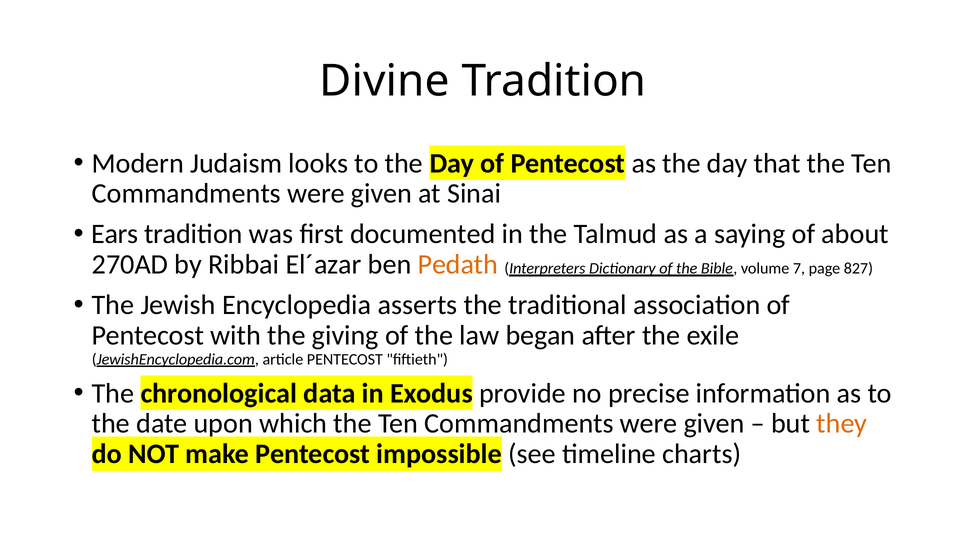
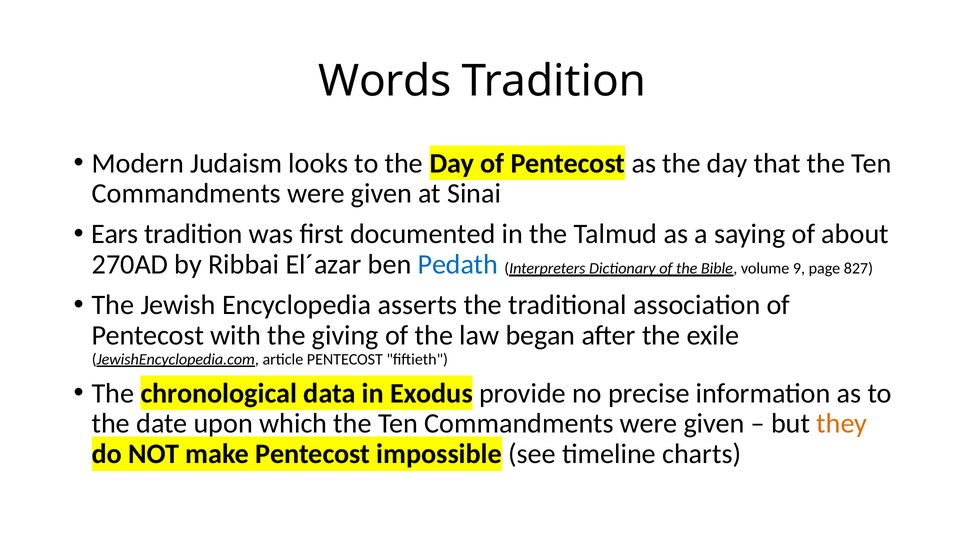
Divine: Divine -> Words
Pedath colour: orange -> blue
7: 7 -> 9
